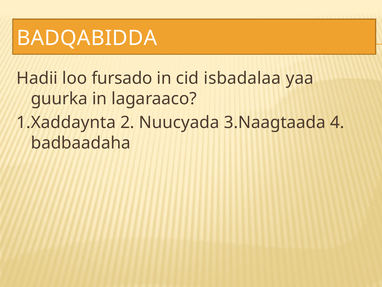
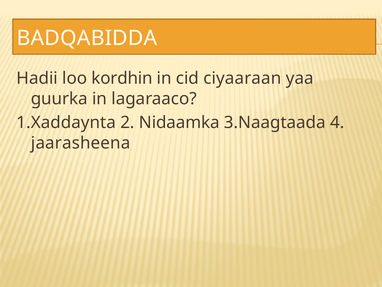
fursado: fursado -> kordhin
isbadalaa: isbadalaa -> ciyaaraan
Nuucyada: Nuucyada -> Nidaamka
badbaadaha: badbaadaha -> jaarasheena
